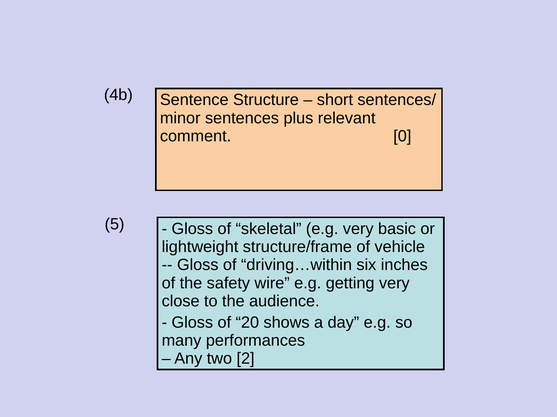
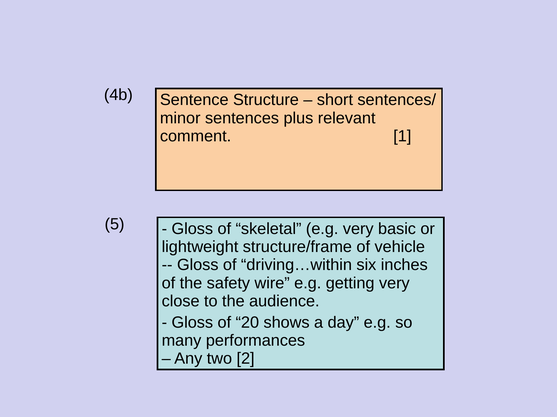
0: 0 -> 1
